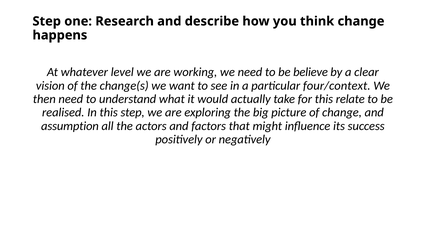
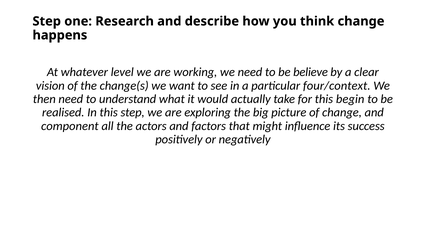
relate: relate -> begin
assumption: assumption -> component
